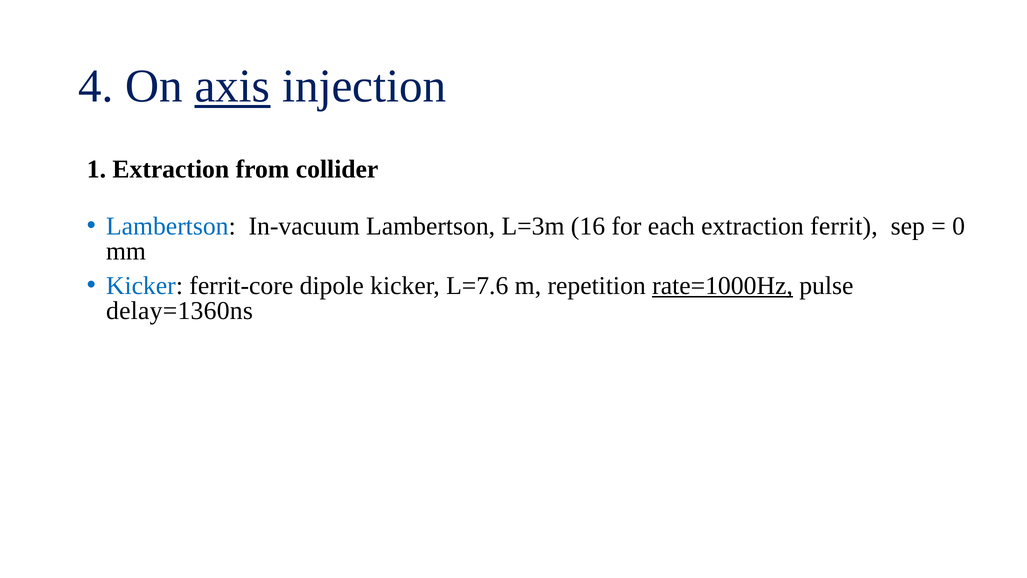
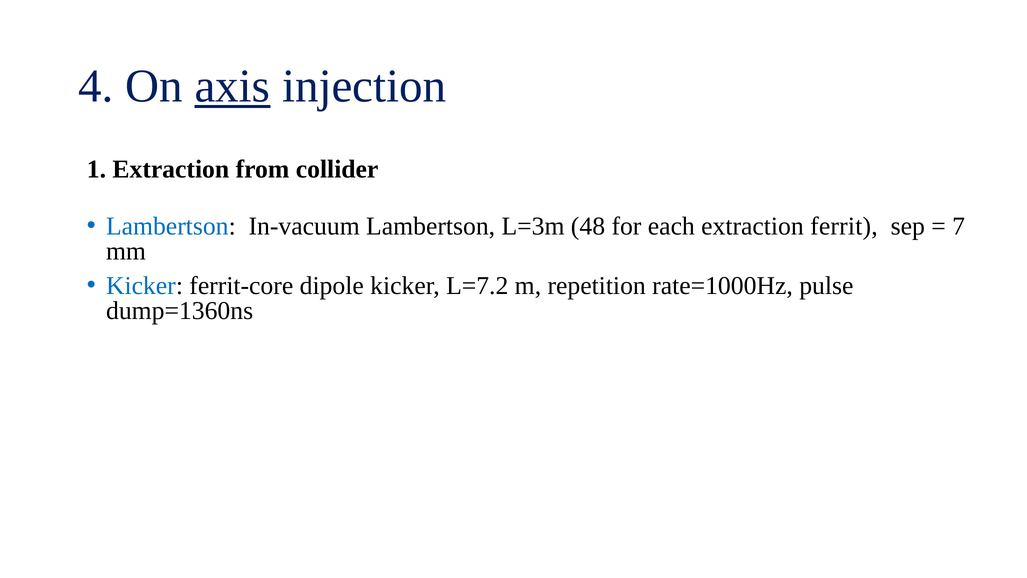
16: 16 -> 48
0: 0 -> 7
L=7.6: L=7.6 -> L=7.2
rate=1000Hz underline: present -> none
delay=1360ns: delay=1360ns -> dump=1360ns
